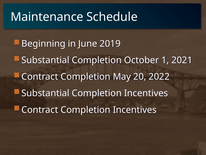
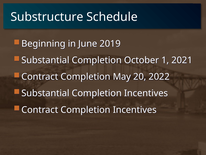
Maintenance: Maintenance -> Substructure
